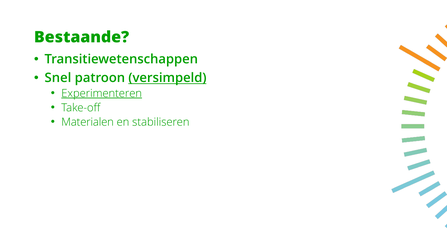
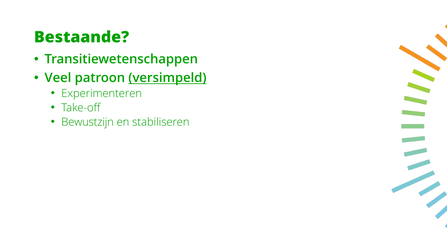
Snel: Snel -> Veel
Experimenteren underline: present -> none
Materialen: Materialen -> Bewustzijn
